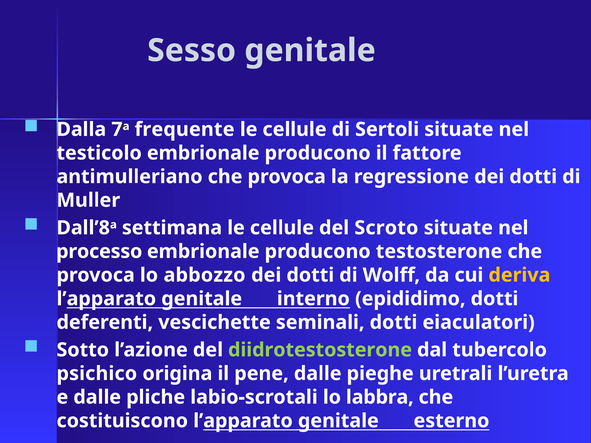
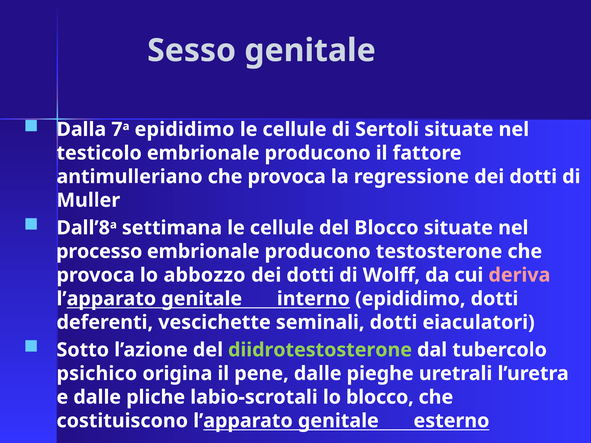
frequente at (185, 129): frequente -> epididimo
del Scroto: Scroto -> Blocco
deriva colour: yellow -> pink
lo labbra: labbra -> blocco
